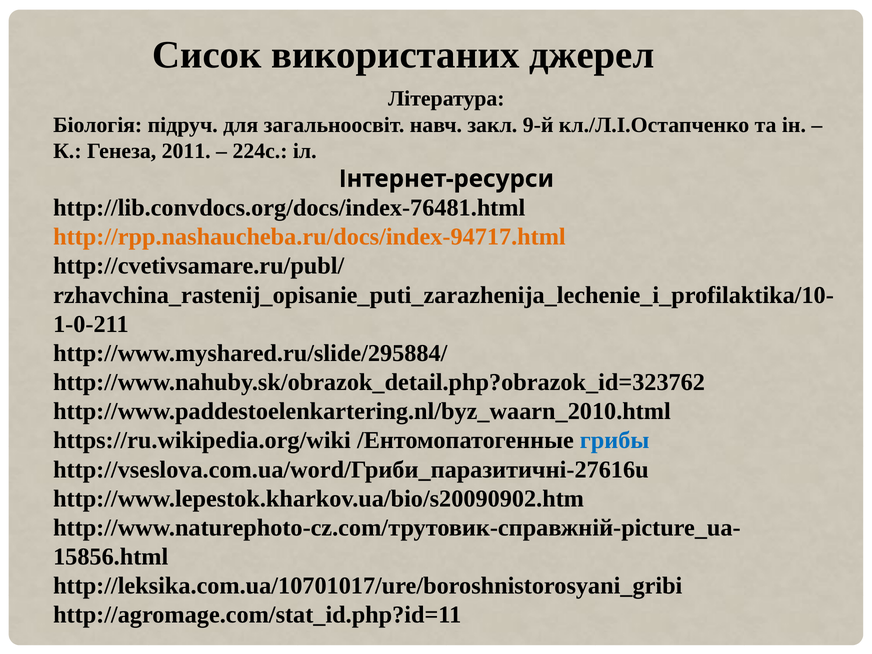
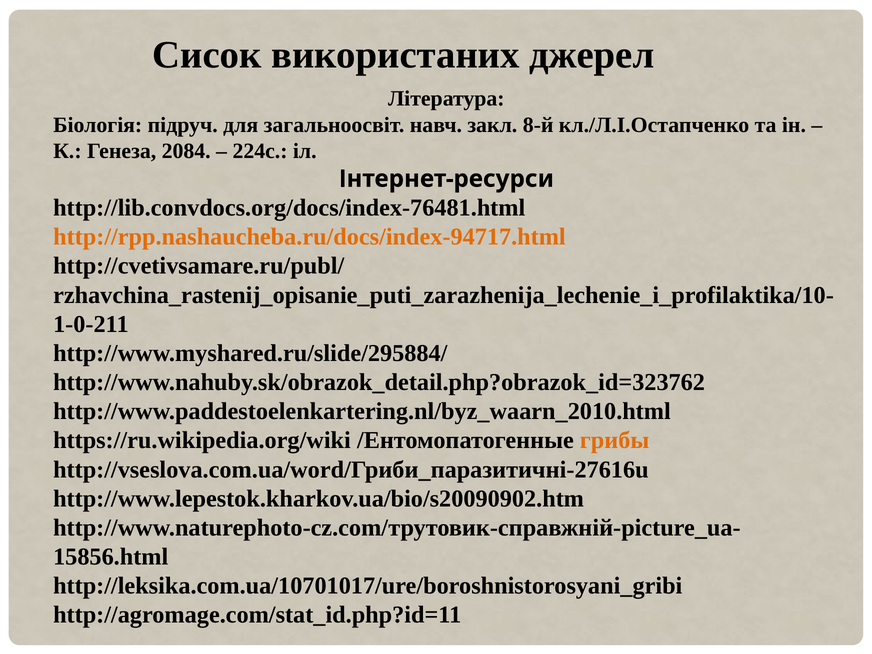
9-й: 9-й -> 8-й
2011: 2011 -> 2084
грибы colour: blue -> orange
